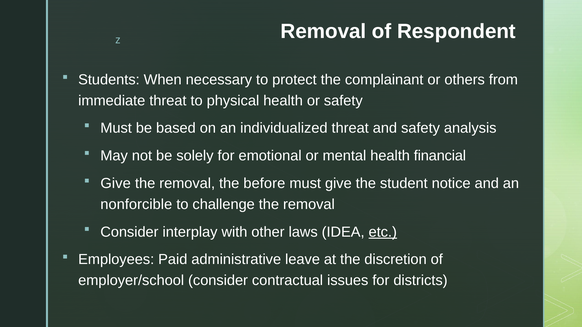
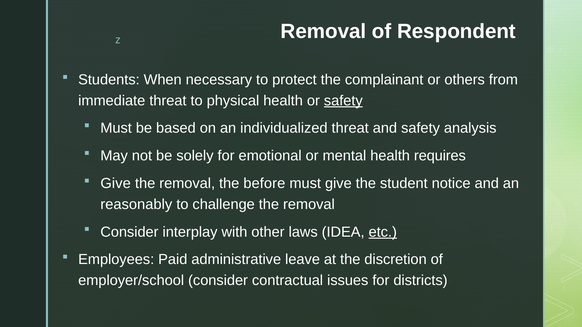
safety at (343, 101) underline: none -> present
financial: financial -> requires
nonforcible: nonforcible -> reasonably
